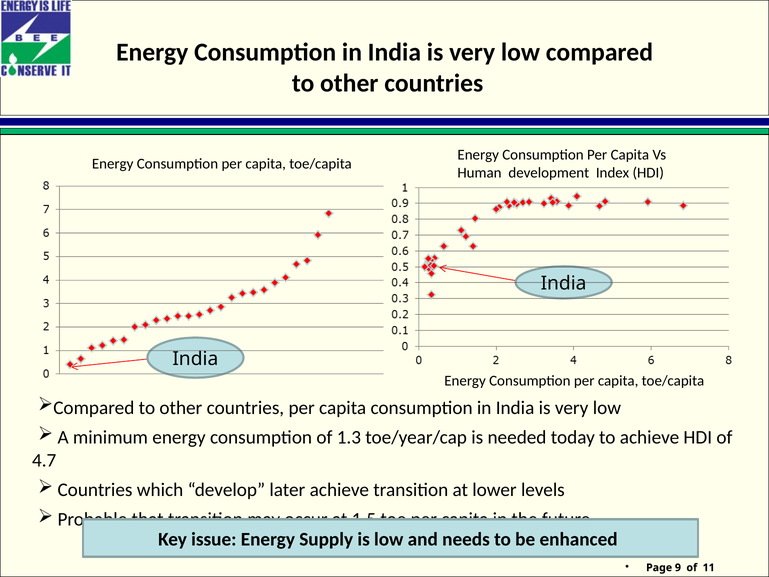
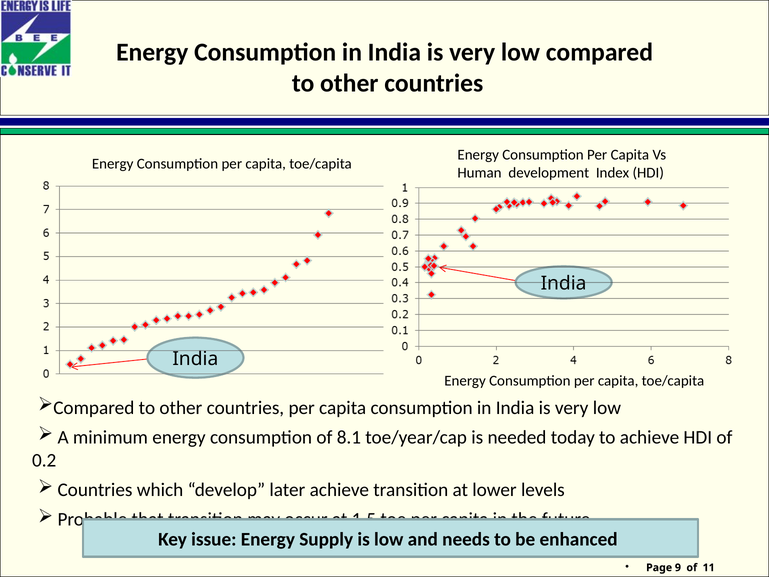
1.3: 1.3 -> 8.1
4.7: 4.7 -> 0.2
